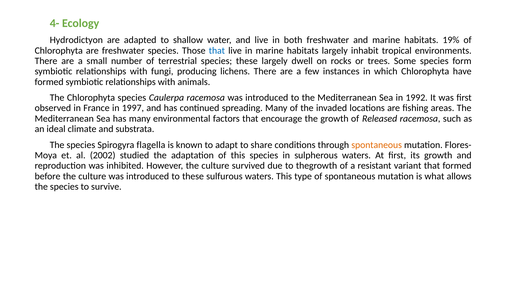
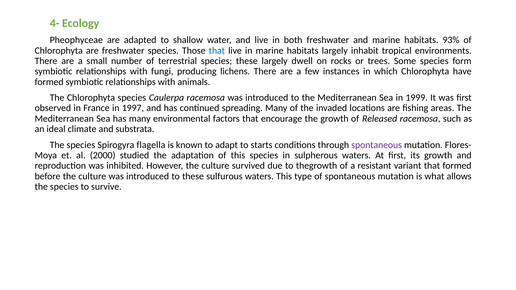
Hydrodictyon: Hydrodictyon -> Pheophyceae
19%: 19% -> 93%
1992: 1992 -> 1999
share: share -> starts
spontaneous at (377, 145) colour: orange -> purple
2002: 2002 -> 2000
